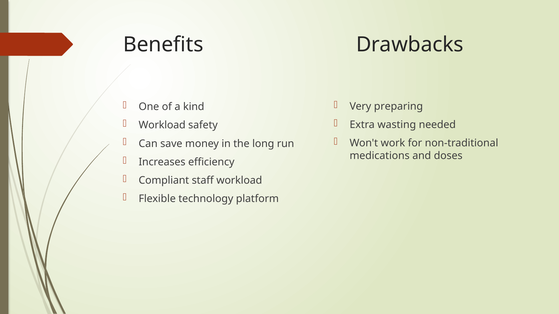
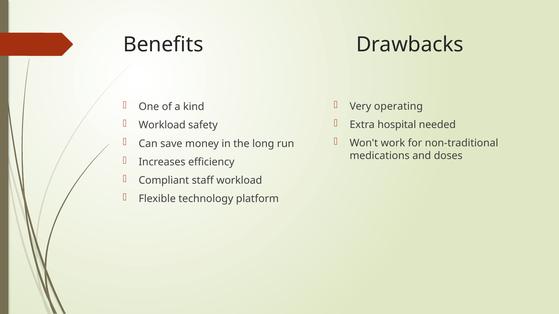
preparing: preparing -> operating
wasting: wasting -> hospital
